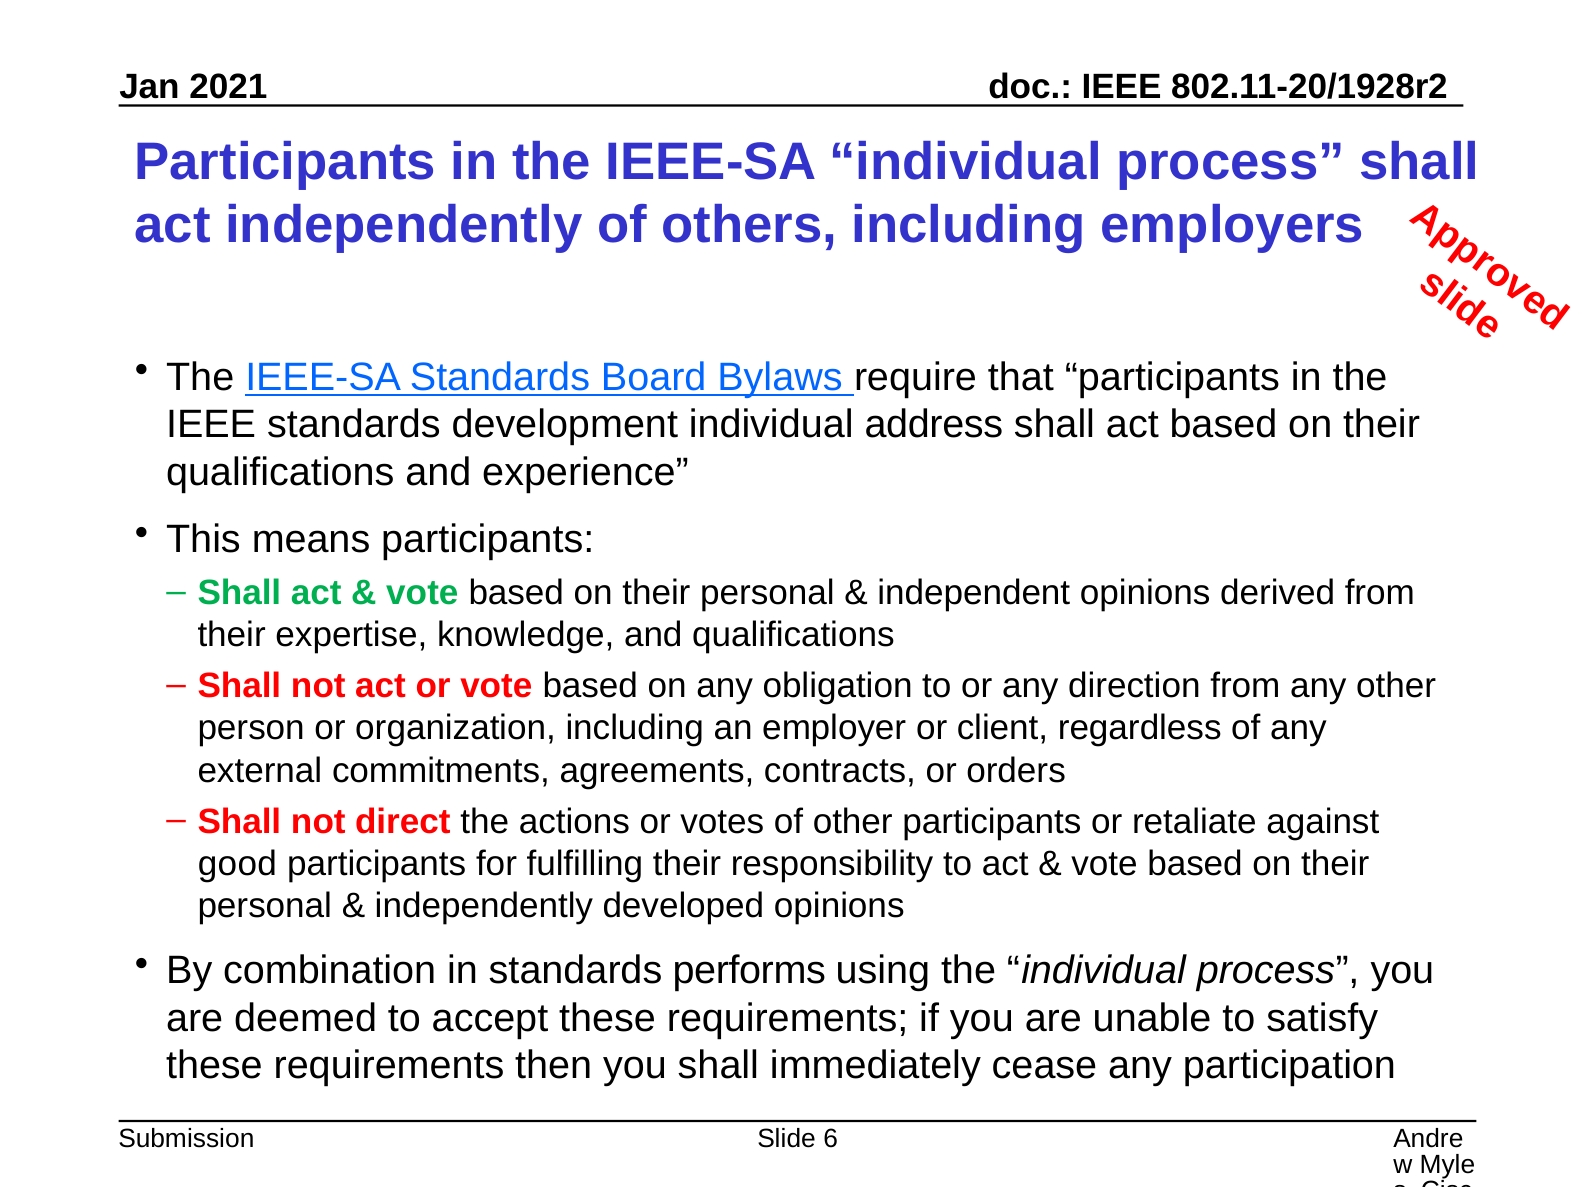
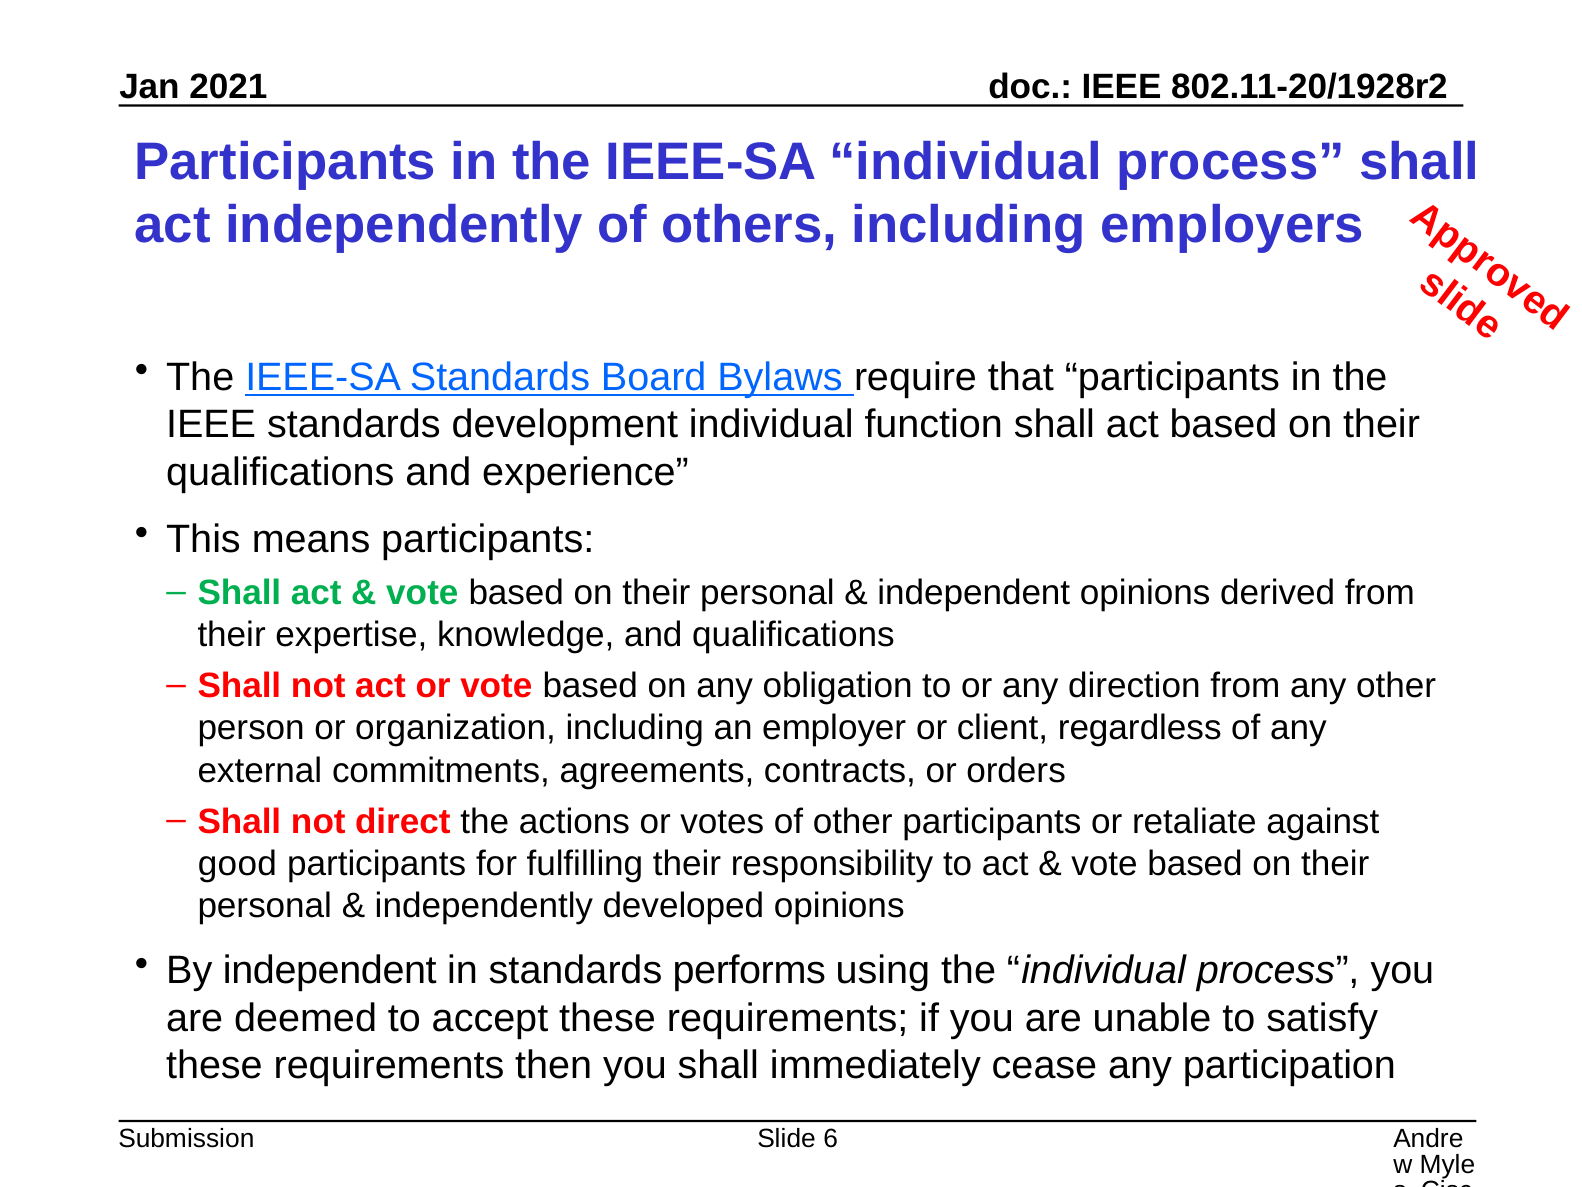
address: address -> function
By combination: combination -> independent
